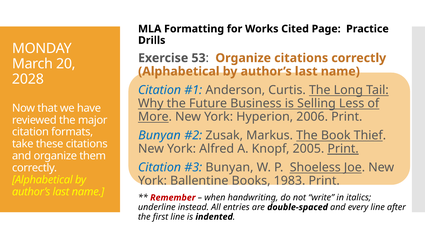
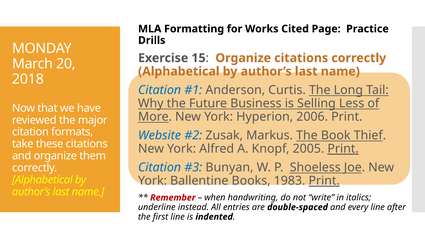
53: 53 -> 15
2028: 2028 -> 2018
Bunyan at (160, 135): Bunyan -> Website
Print at (324, 181) underline: none -> present
